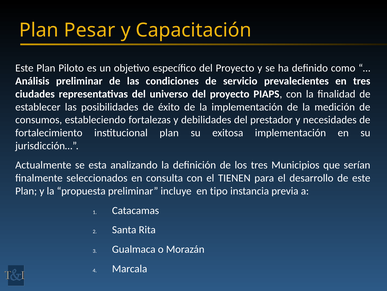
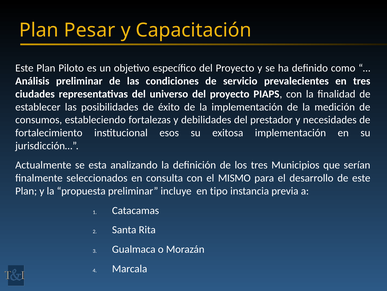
institucional plan: plan -> esos
TIENEN: TIENEN -> MISMO
